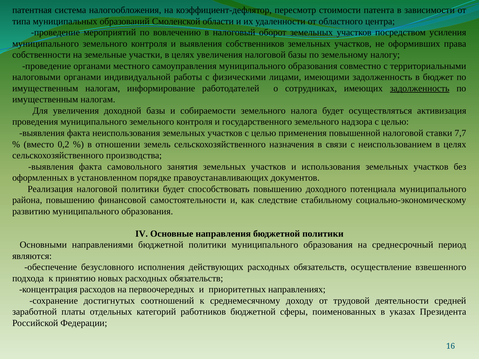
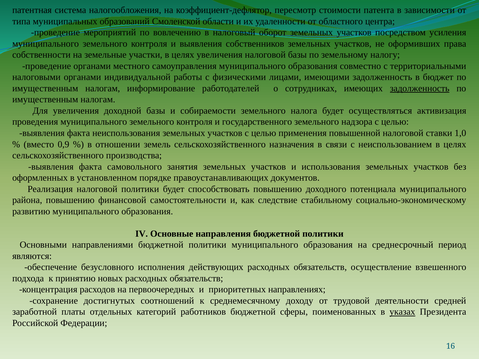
7,7: 7,7 -> 1,0
0,2: 0,2 -> 0,9
указах underline: none -> present
